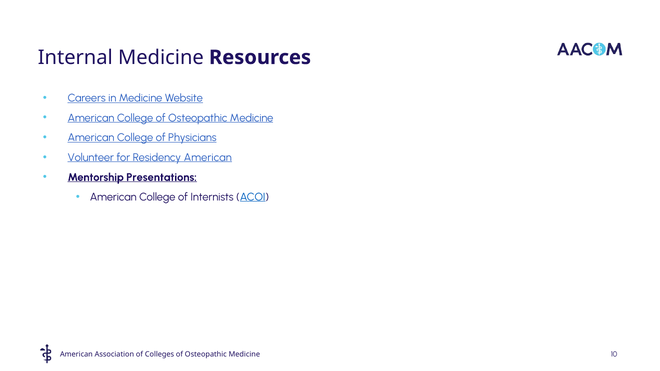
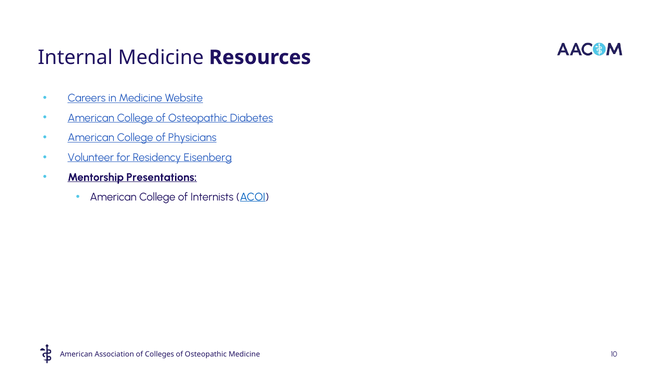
College of Osteopathic Medicine: Medicine -> Diabetes
Residency American: American -> Eisenberg
